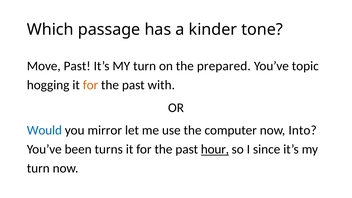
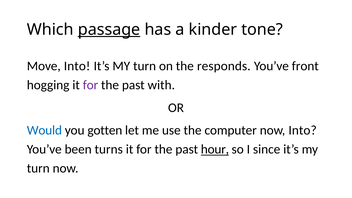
passage underline: none -> present
Move Past: Past -> Into
prepared: prepared -> responds
topic: topic -> front
for at (90, 85) colour: orange -> purple
mirror: mirror -> gotten
